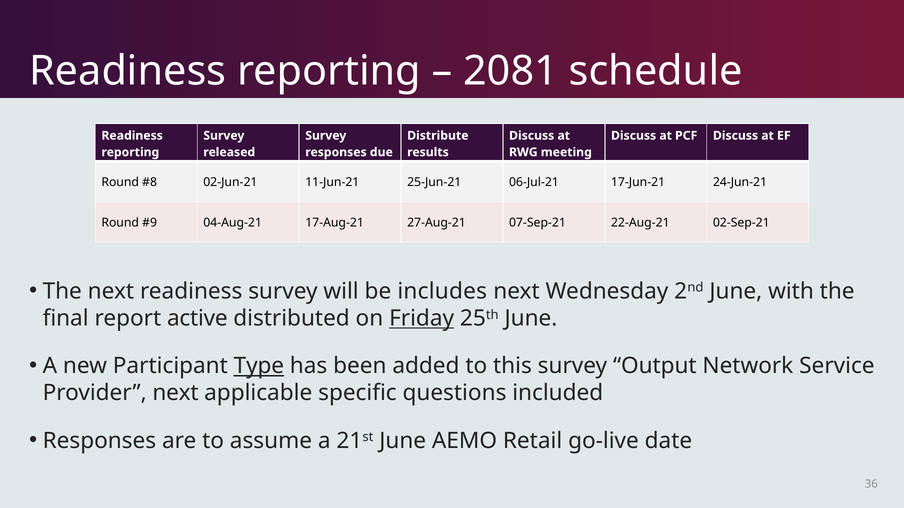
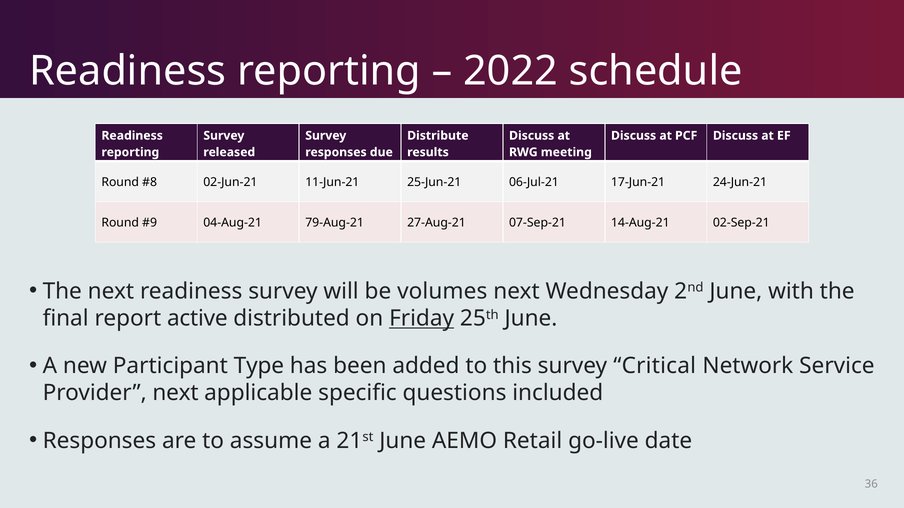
2081: 2081 -> 2022
17-Aug-21: 17-Aug-21 -> 79-Aug-21
22-Aug-21: 22-Aug-21 -> 14-Aug-21
includes: includes -> volumes
Type underline: present -> none
Output: Output -> Critical
